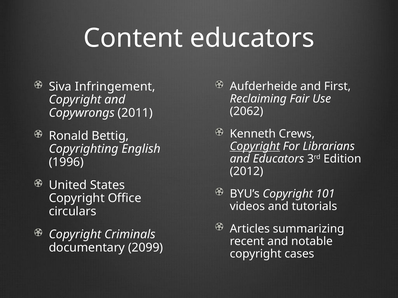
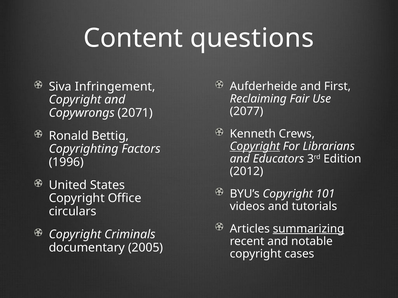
Content educators: educators -> questions
2062: 2062 -> 2077
2011: 2011 -> 2071
English: English -> Factors
summarizing underline: none -> present
2099: 2099 -> 2005
